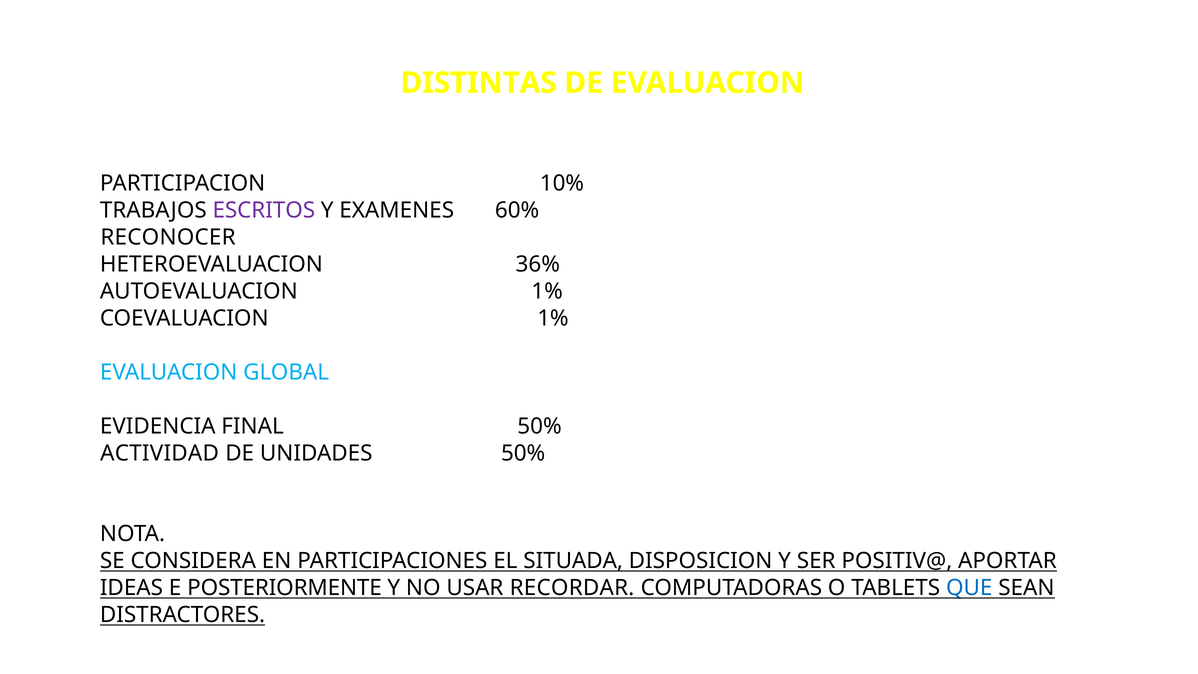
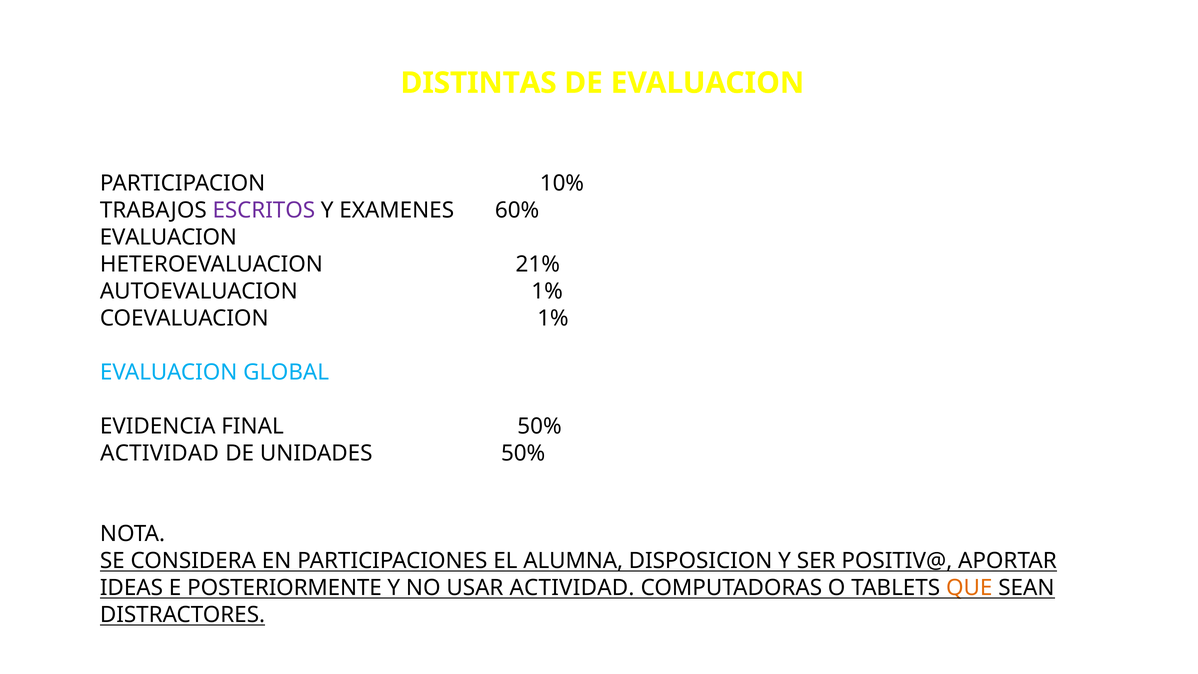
RECONOCER at (168, 237): RECONOCER -> EVALUACION
36%: 36% -> 21%
SITUADA: SITUADA -> ALUMNA
USAR RECORDAR: RECORDAR -> ACTIVIDAD
QUE colour: blue -> orange
